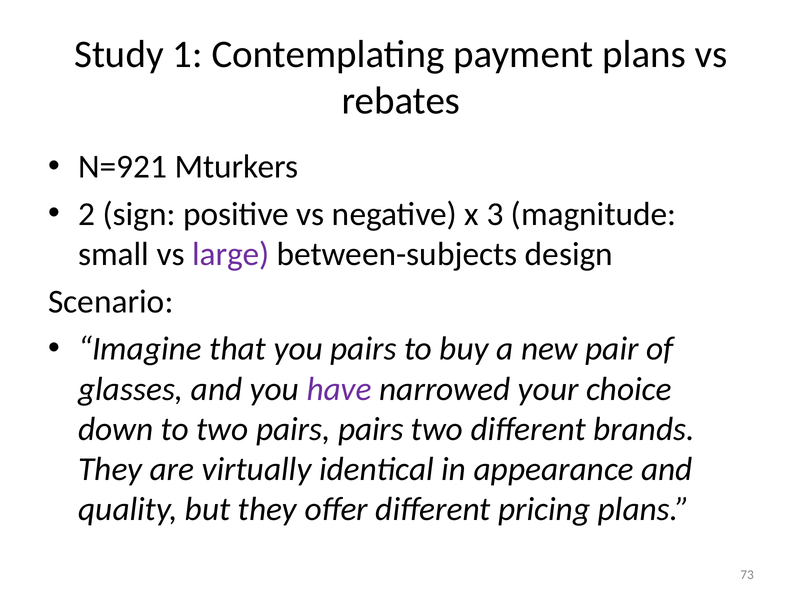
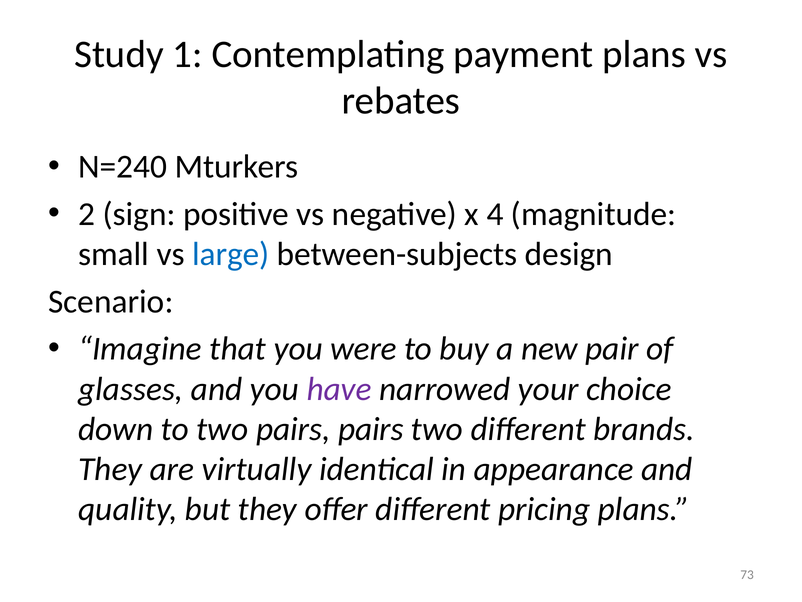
N=921: N=921 -> N=240
3: 3 -> 4
large colour: purple -> blue
you pairs: pairs -> were
